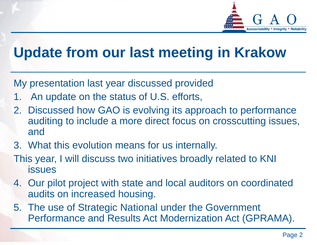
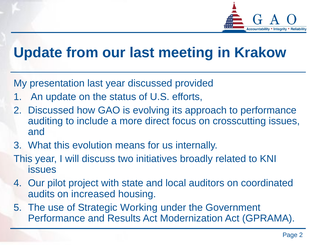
National: National -> Working
